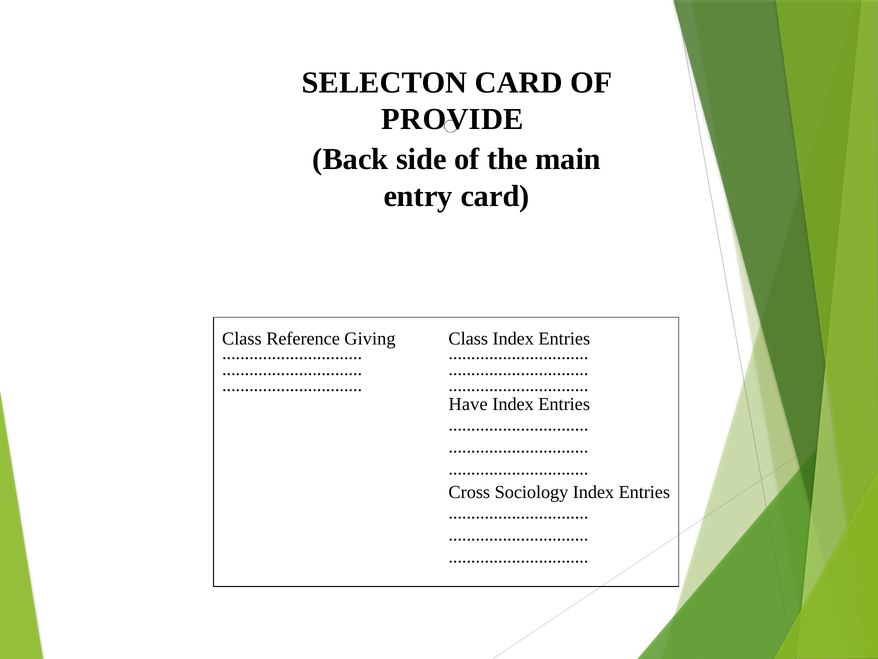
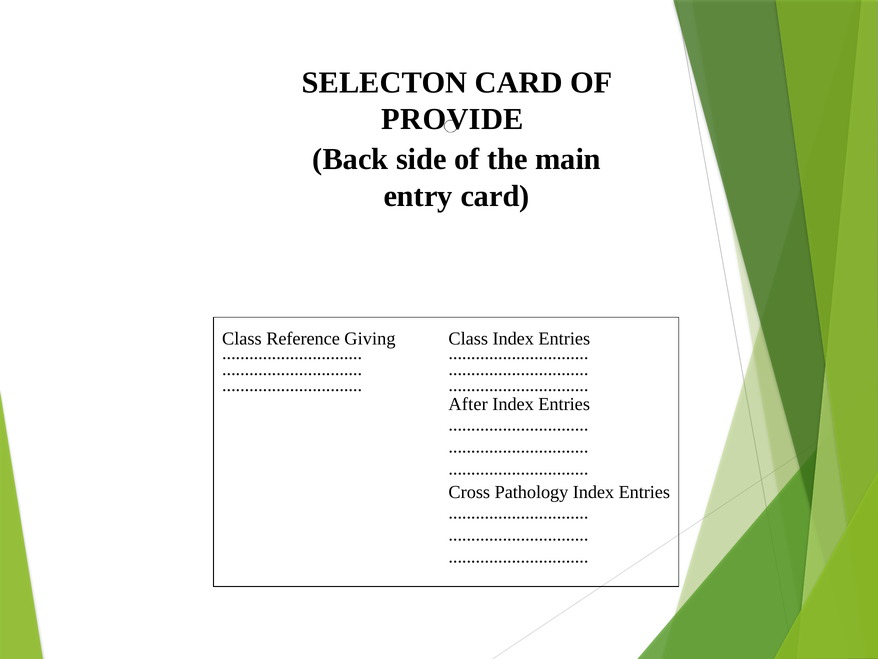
Have: Have -> After
Sociology: Sociology -> Pathology
